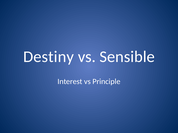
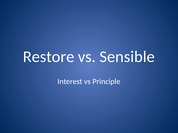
Destiny: Destiny -> Restore
